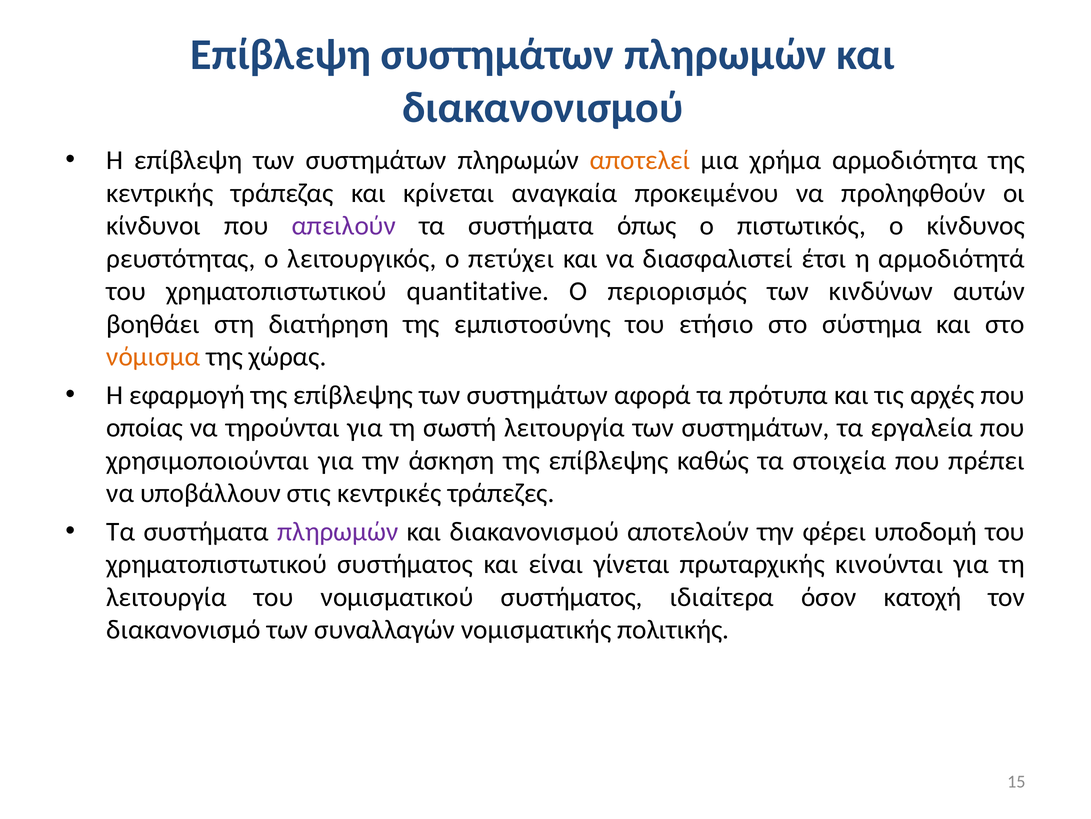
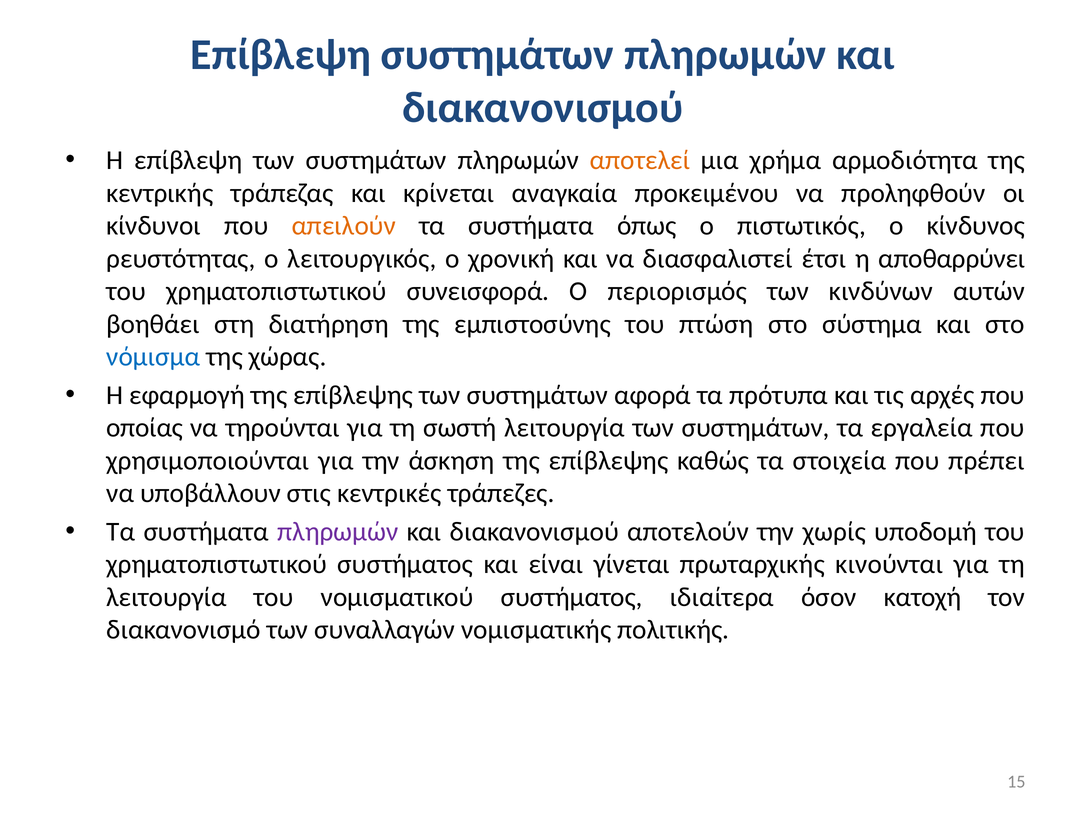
απειλούν colour: purple -> orange
πετύχει: πετύχει -> χρονική
αρμοδιότητά: αρμοδιότητά -> αποθαρρύνει
quantitative: quantitative -> συνεισφορά
ετήσιο: ετήσιο -> πτώση
νόμισμα colour: orange -> blue
φέρει: φέρει -> χωρίς
